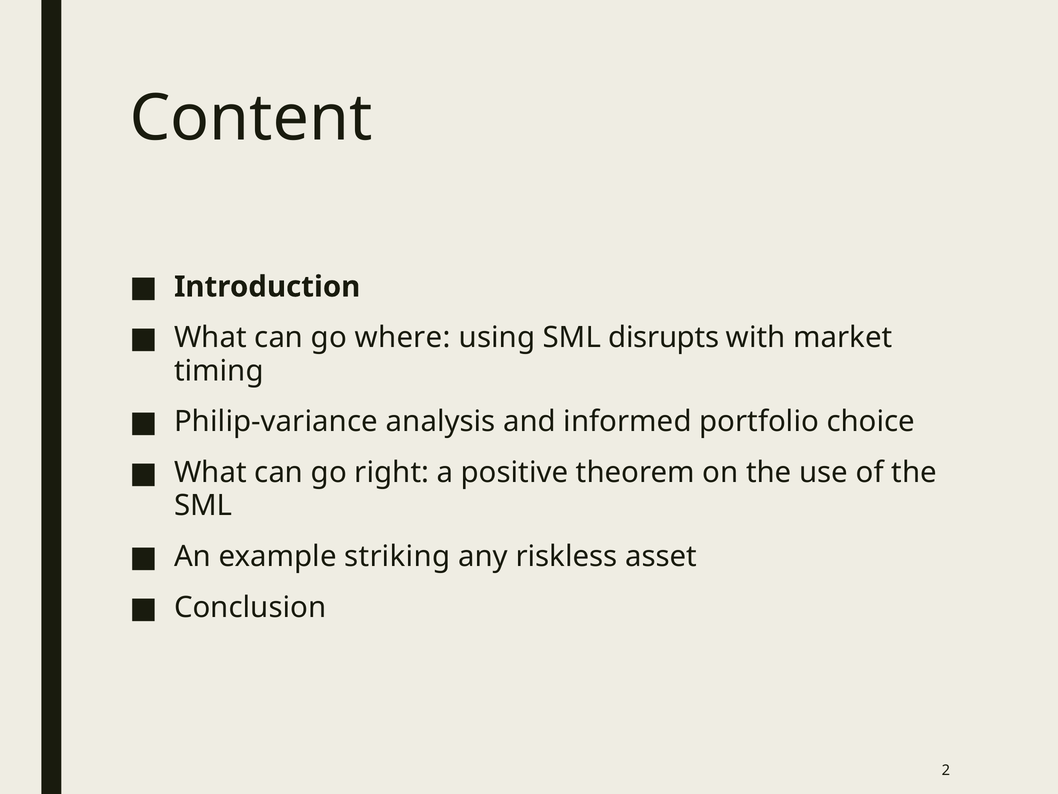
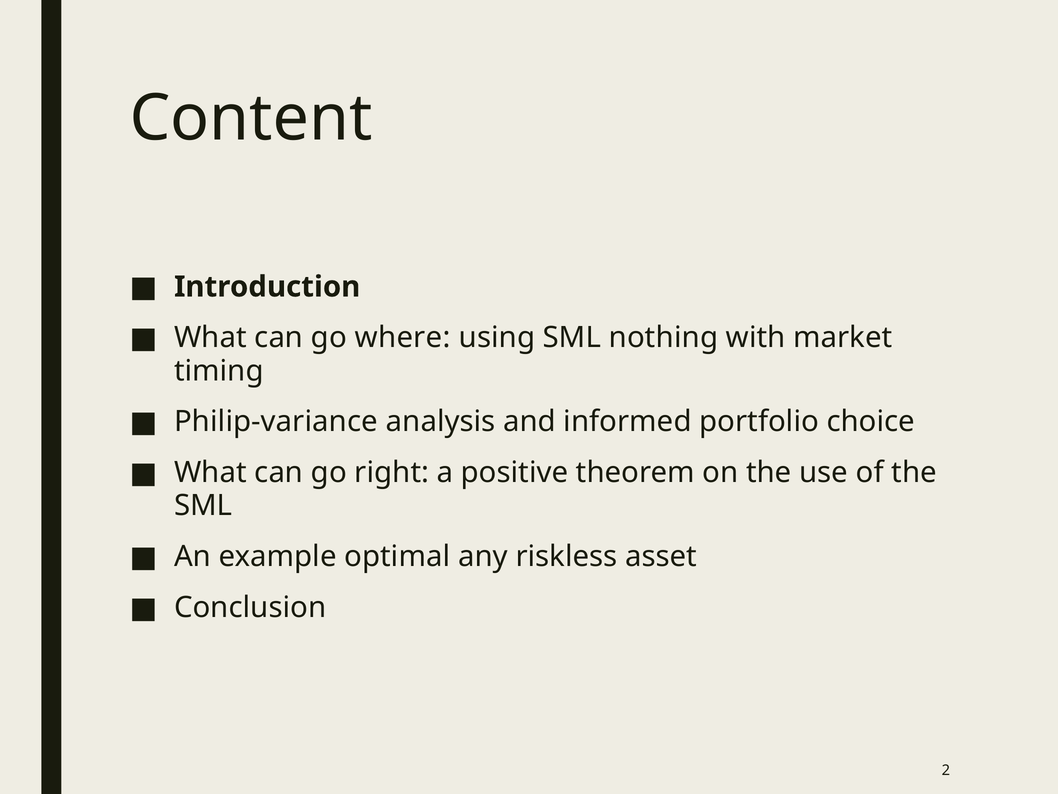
disrupts: disrupts -> nothing
striking: striking -> optimal
